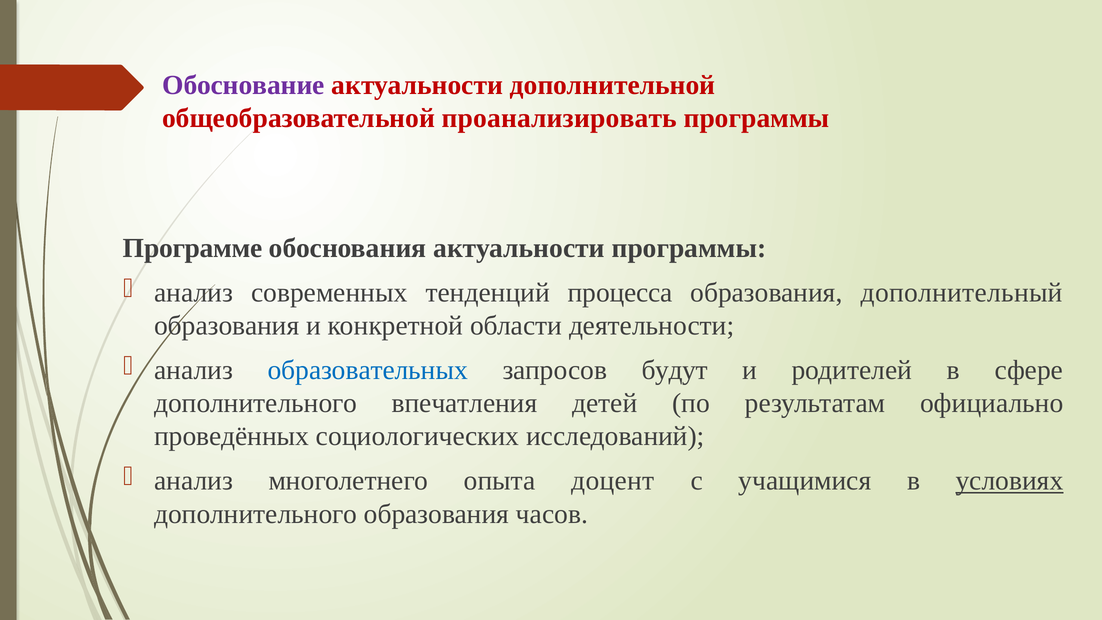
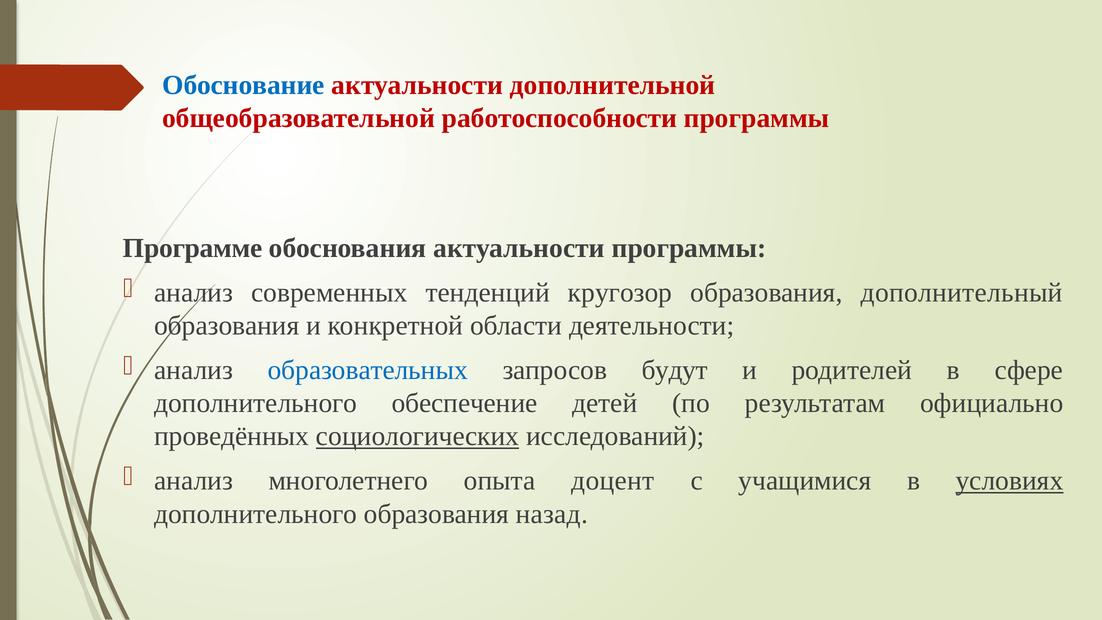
Обоснование colour: purple -> blue
проанализировать: проанализировать -> работоспособности
процесса: процесса -> кругозор
впечатления: впечатления -> обеспечение
социологических underline: none -> present
часов: часов -> назад
